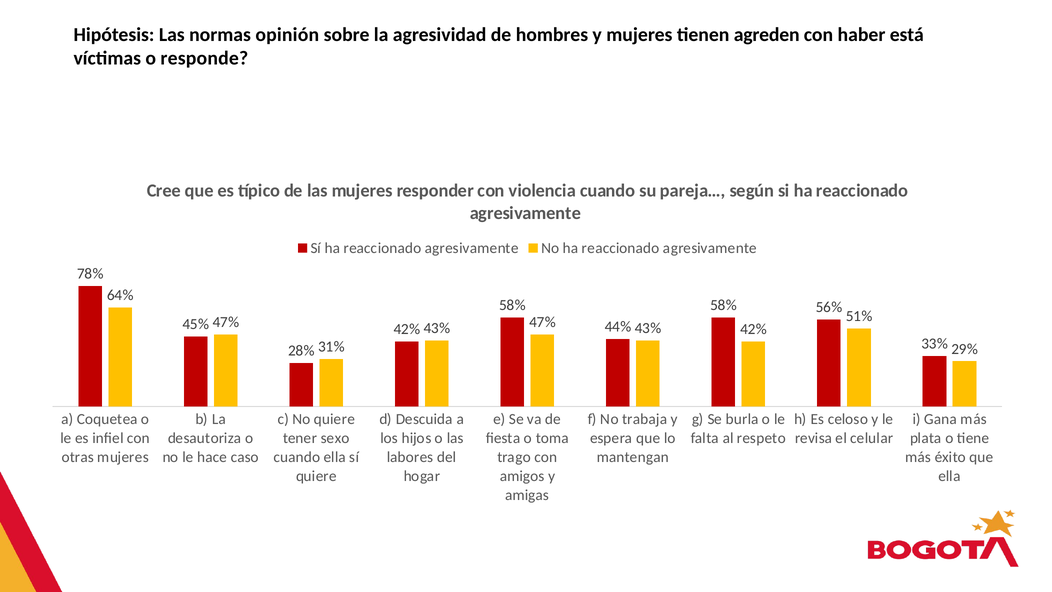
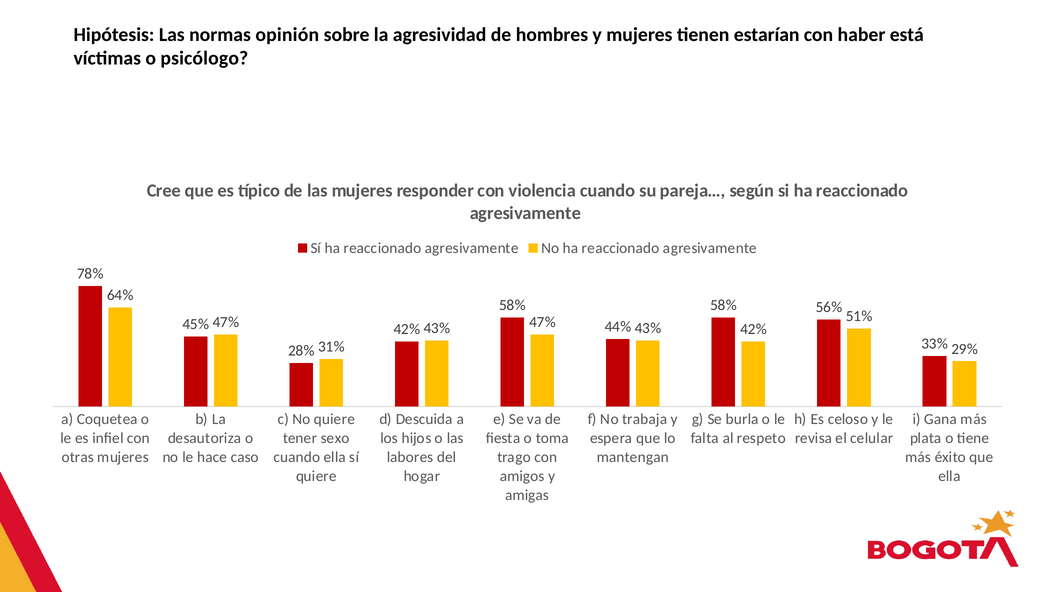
agreden: agreden -> estarían
responde: responde -> psicólogo
